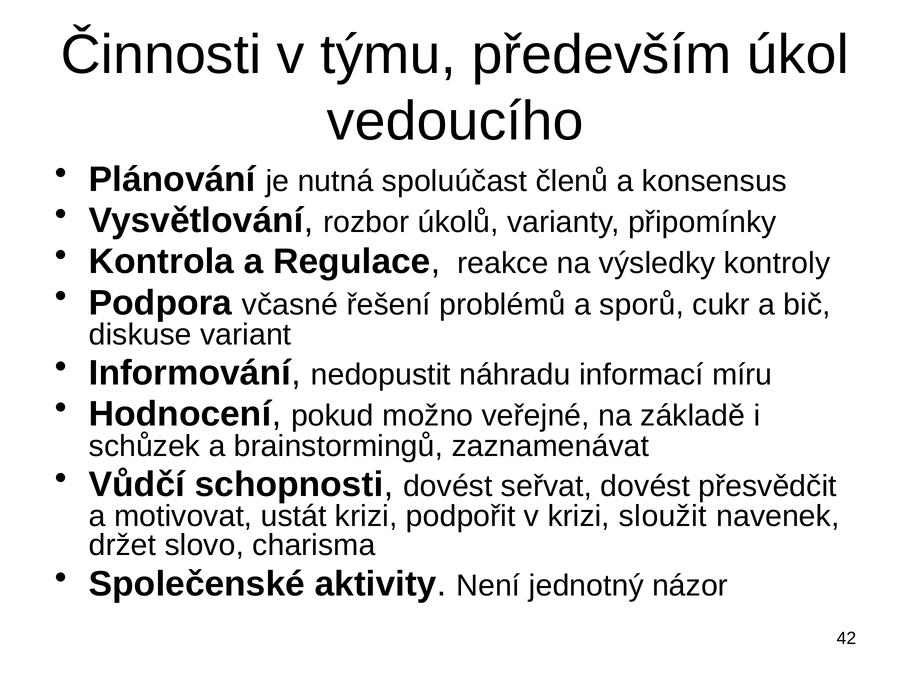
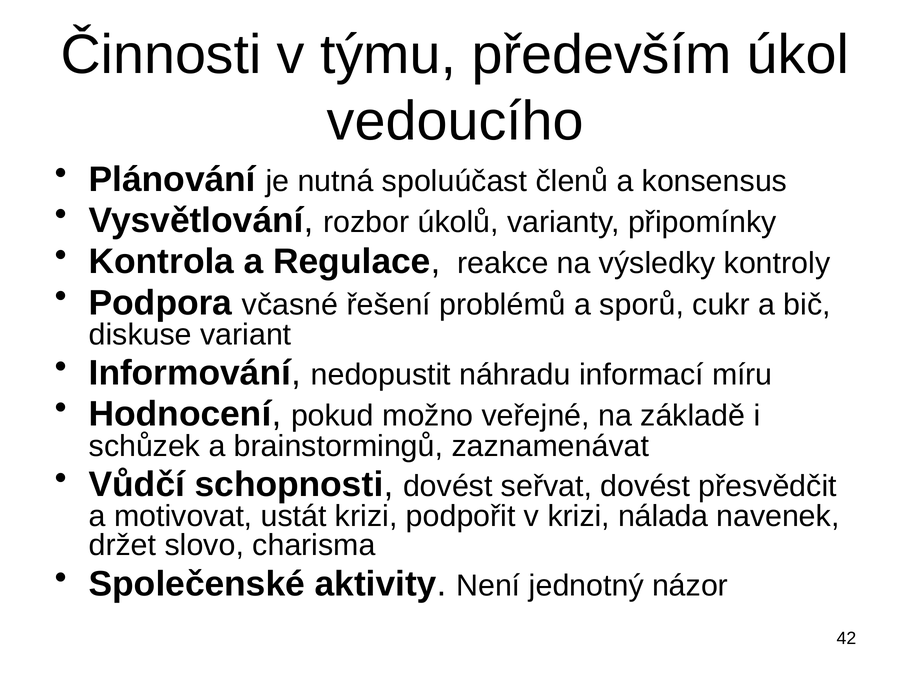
sloužit: sloužit -> nálada
